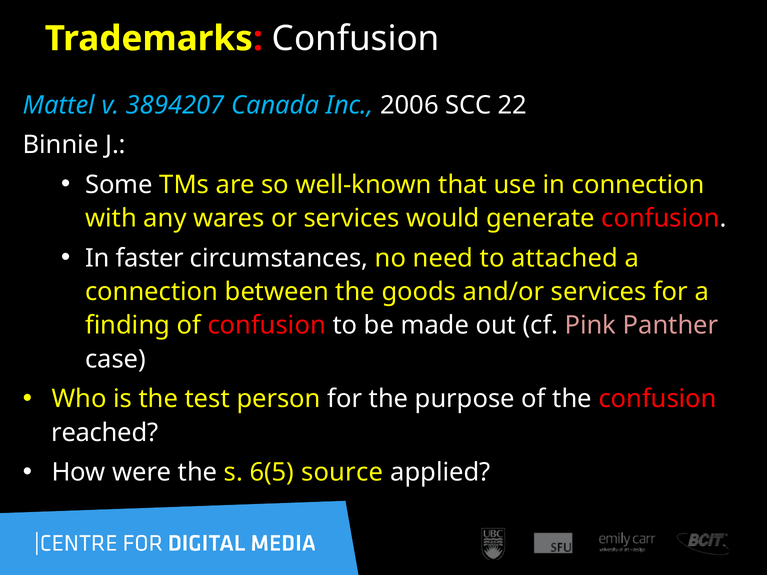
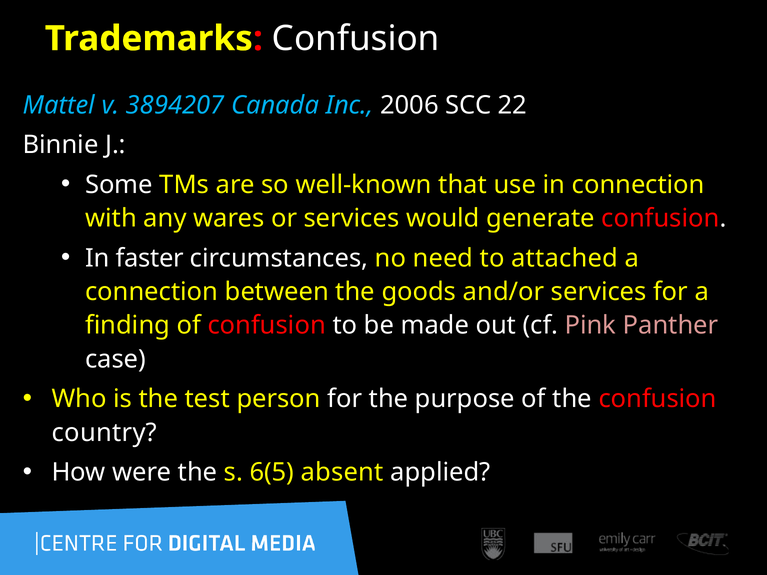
reached: reached -> country
source: source -> absent
